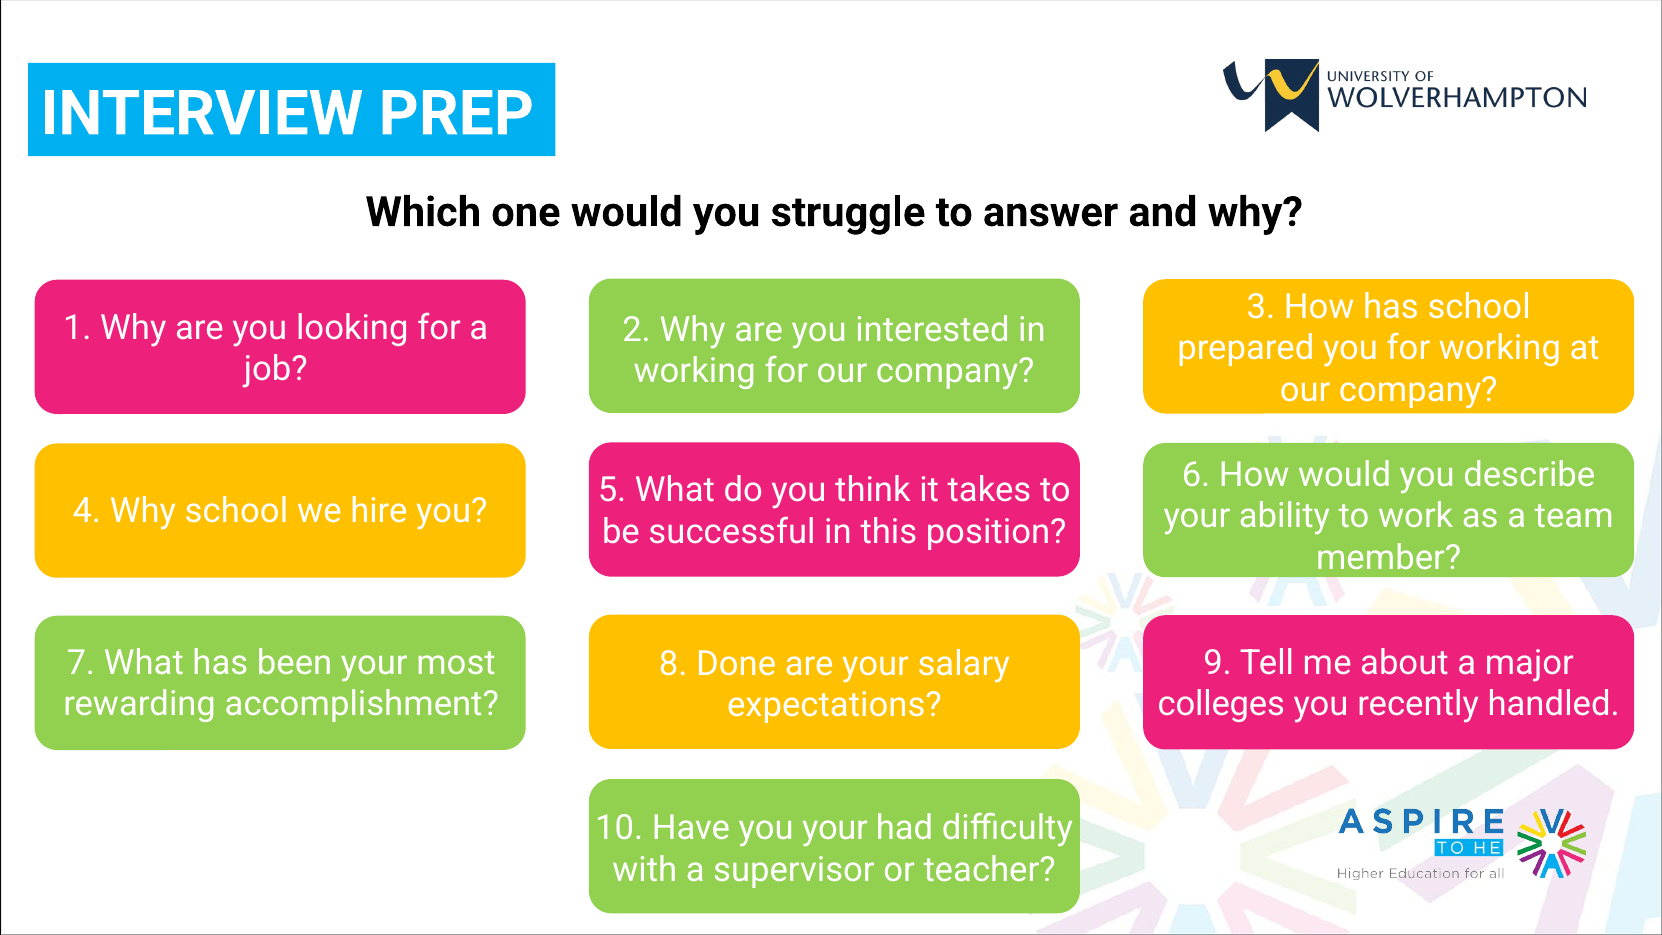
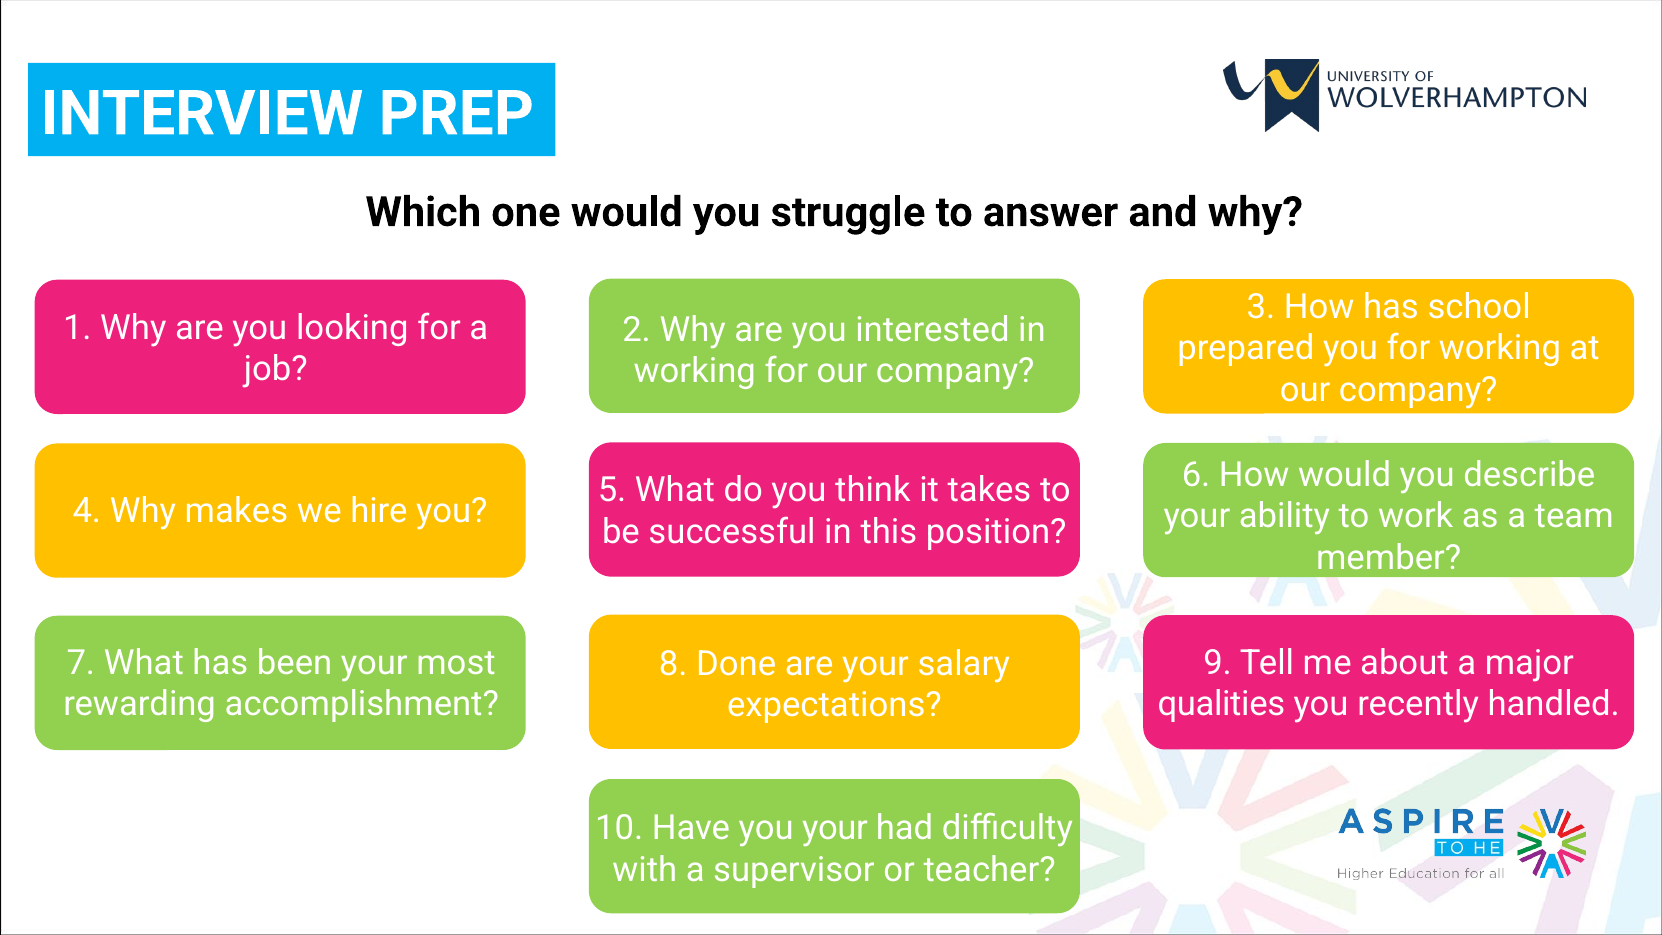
Why school: school -> makes
colleges: colleges -> qualities
